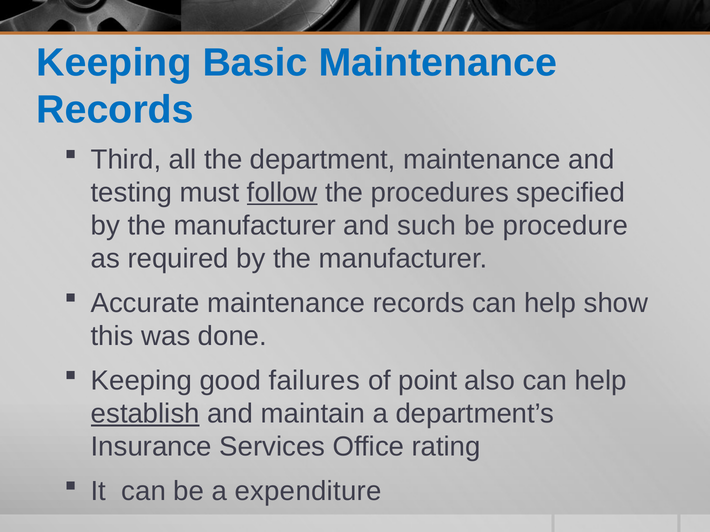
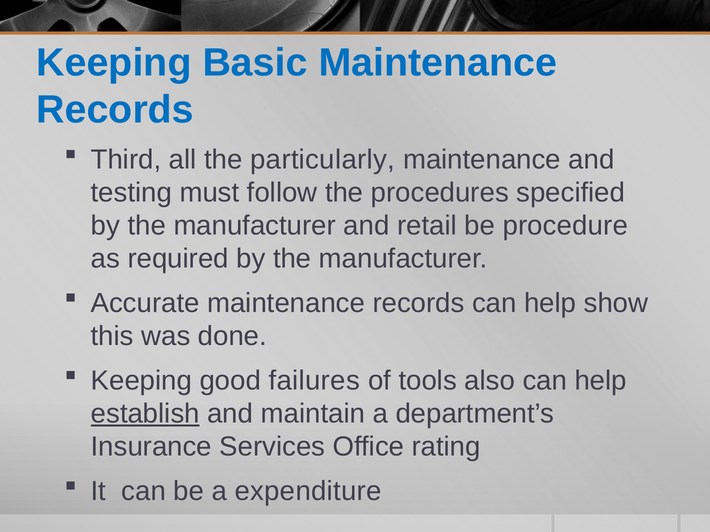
department: department -> particularly
follow underline: present -> none
such: such -> retail
point: point -> tools
